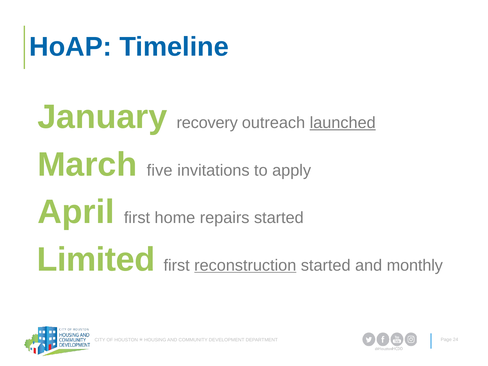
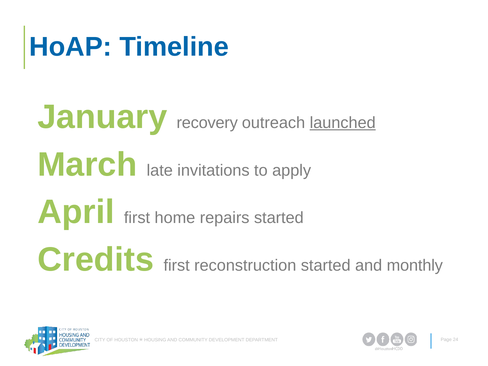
five: five -> late
Limited: Limited -> Credits
reconstruction underline: present -> none
